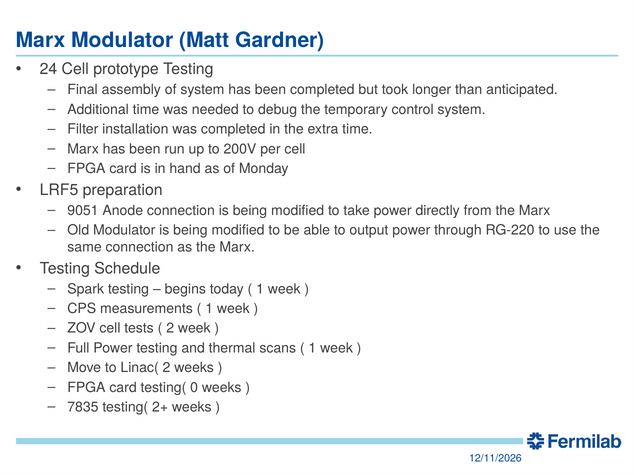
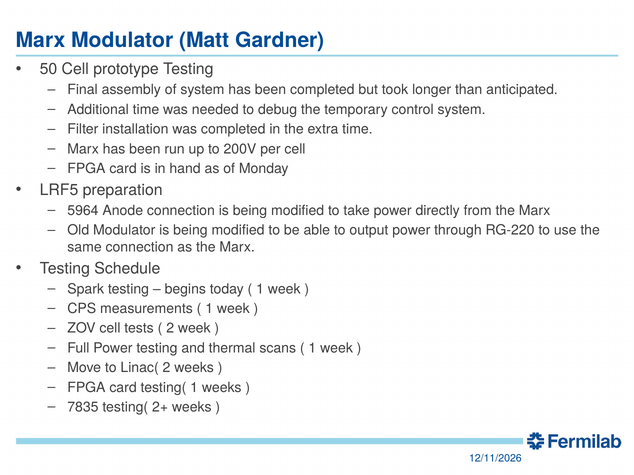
24: 24 -> 50
9051: 9051 -> 5964
testing( 0: 0 -> 1
